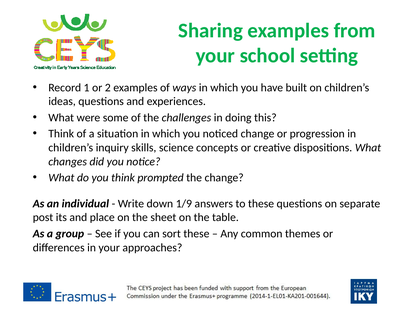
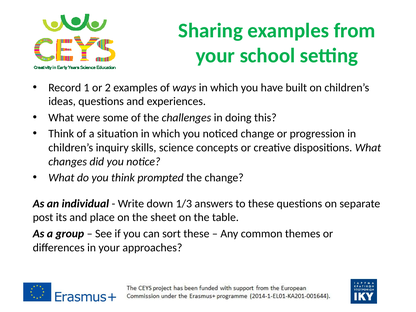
1/9: 1/9 -> 1/3
